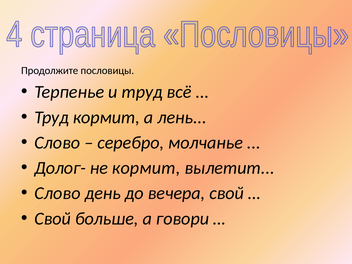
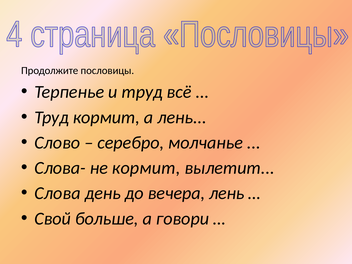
Долог-: Долог- -> Слова-
Слово at (57, 193): Слово -> Слова
вечера свой: свой -> лень
